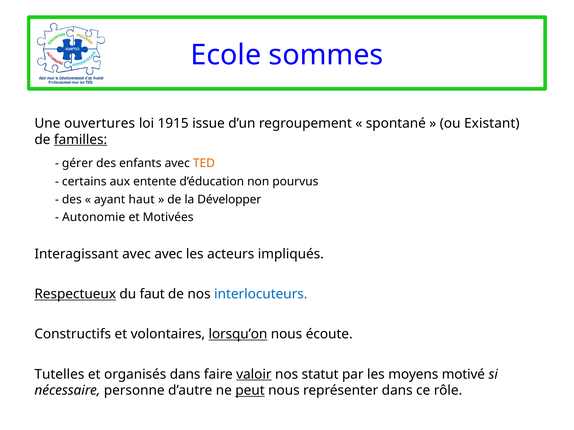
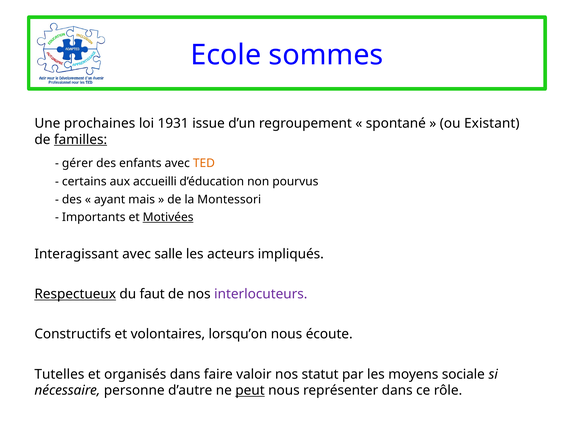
ouvertures: ouvertures -> prochaines
1915: 1915 -> 1931
entente: entente -> accueilli
haut: haut -> mais
Développer: Développer -> Montessori
Autonomie: Autonomie -> Importants
Motivées underline: none -> present
avec avec: avec -> salle
interlocuteurs colour: blue -> purple
lorsqu’on underline: present -> none
valoir underline: present -> none
motivé: motivé -> sociale
